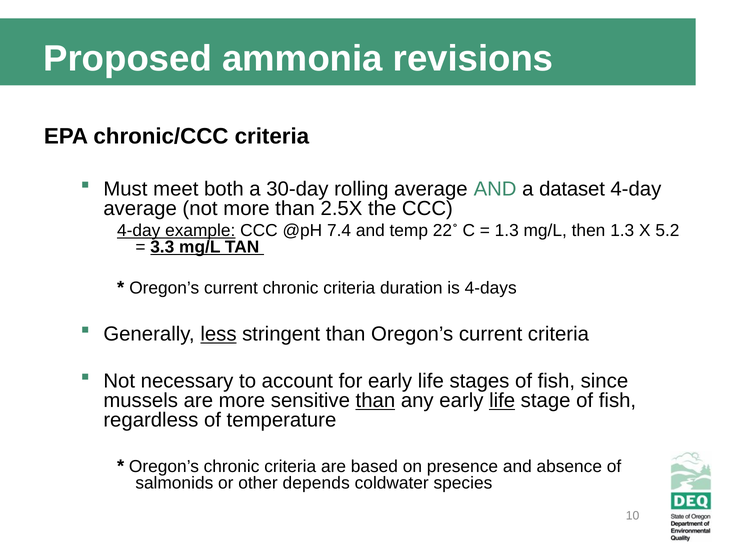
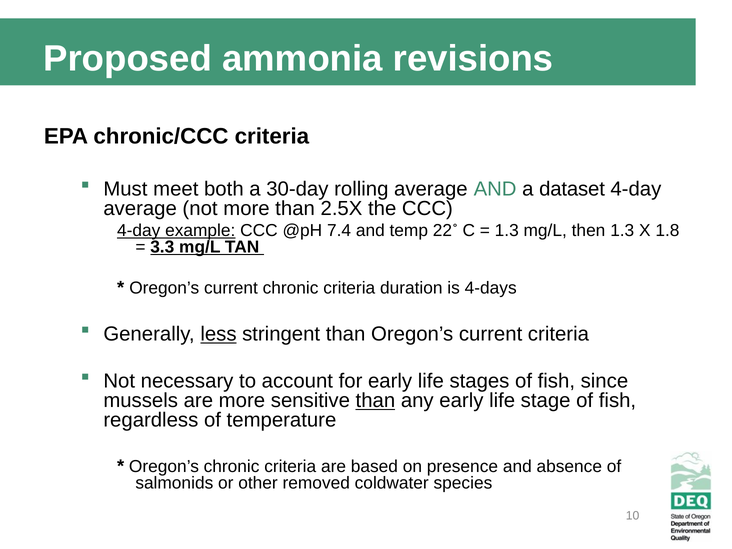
5.2: 5.2 -> 1.8
life at (502, 401) underline: present -> none
depends: depends -> removed
